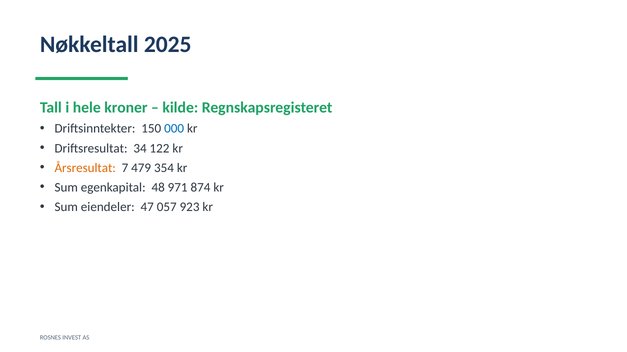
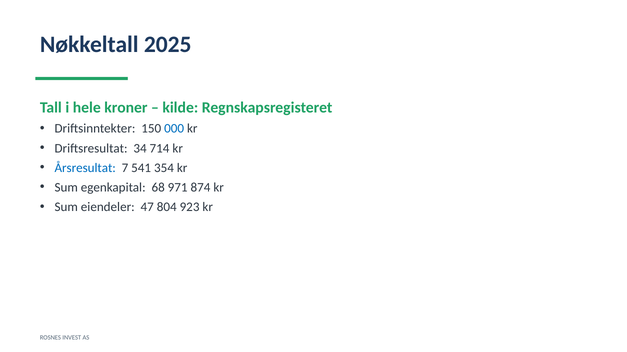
122: 122 -> 714
Årsresultat colour: orange -> blue
479: 479 -> 541
48: 48 -> 68
057: 057 -> 804
